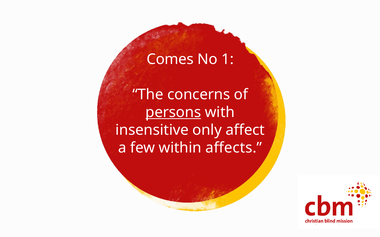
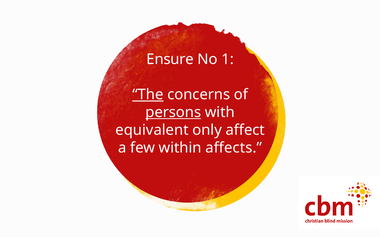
Comes: Comes -> Ensure
The underline: none -> present
insensitive: insensitive -> equivalent
